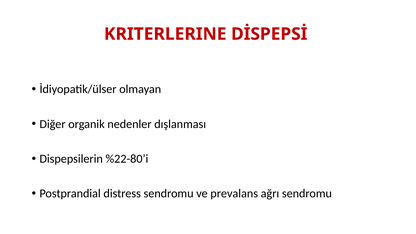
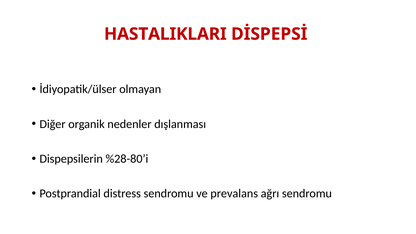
KRITERLERINE: KRITERLERINE -> HASTALIKLARI
%22-80’i: %22-80’i -> %28-80’i
